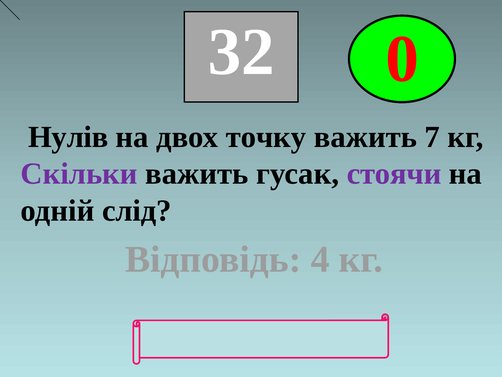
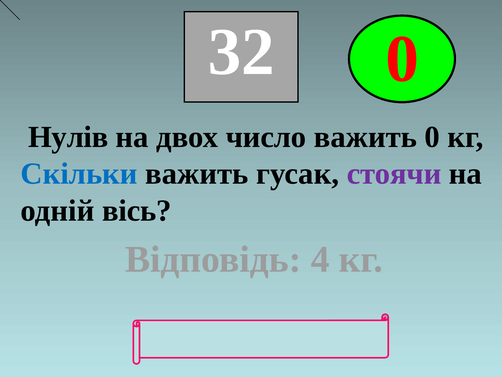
точку: точку -> число
важить 7: 7 -> 0
Скільки colour: purple -> blue
слід: слід -> вісь
